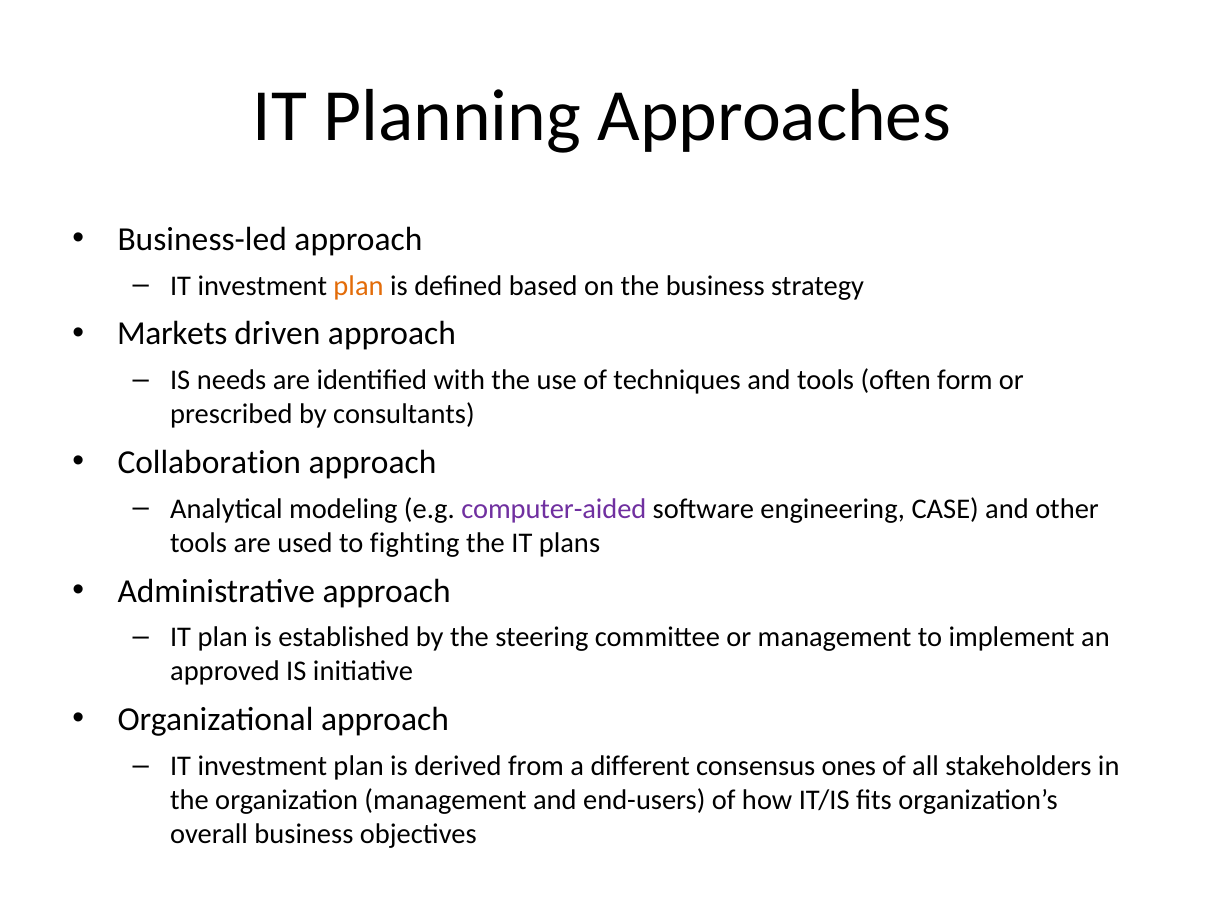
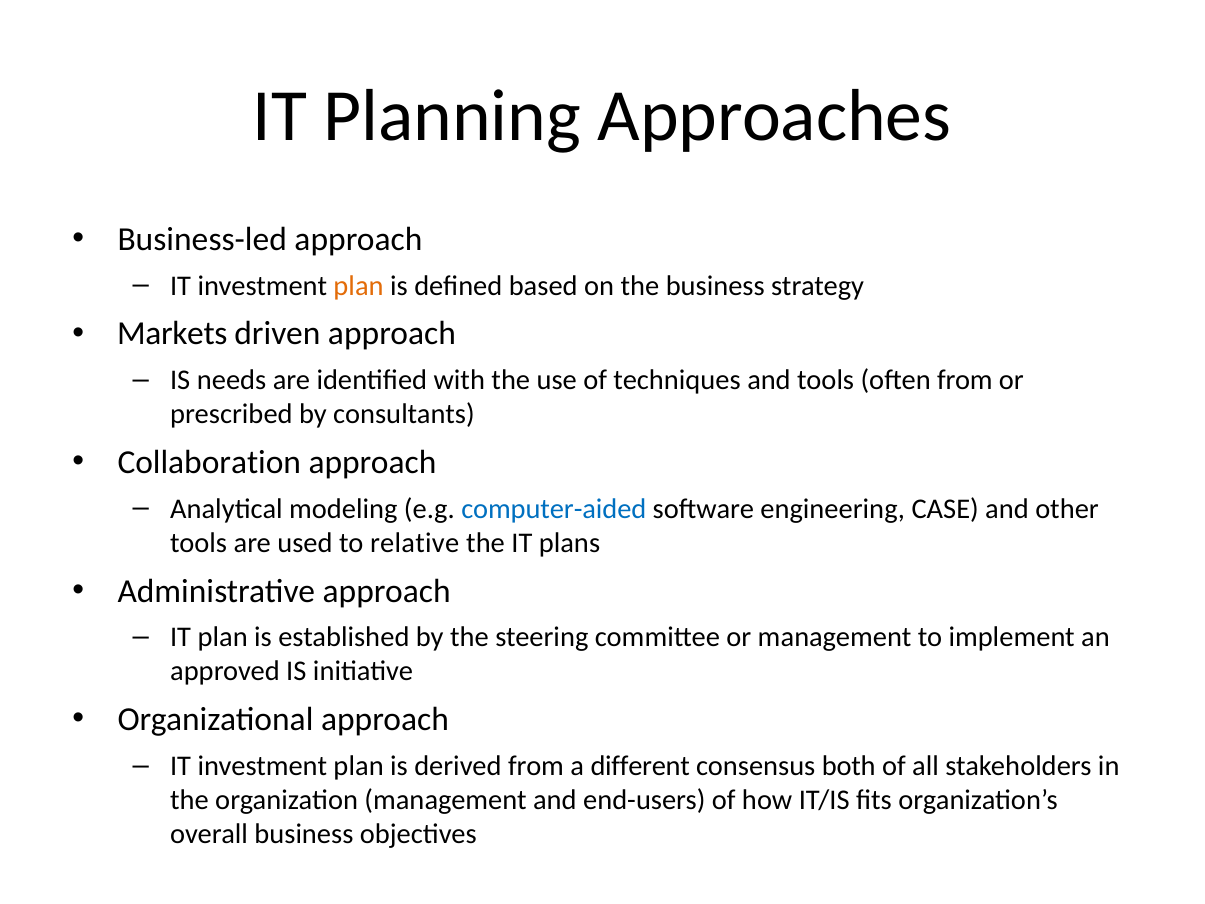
often form: form -> from
computer-aided colour: purple -> blue
fighting: fighting -> relative
ones: ones -> both
